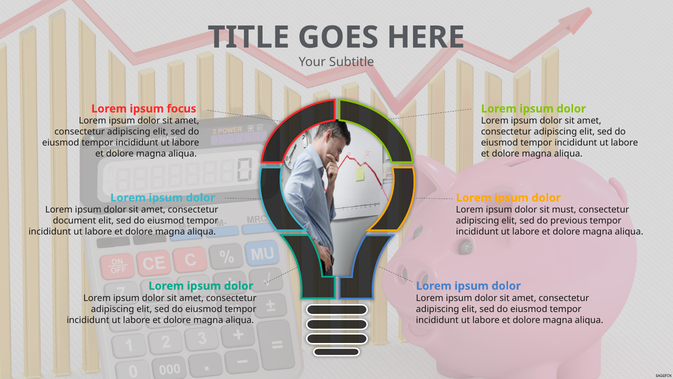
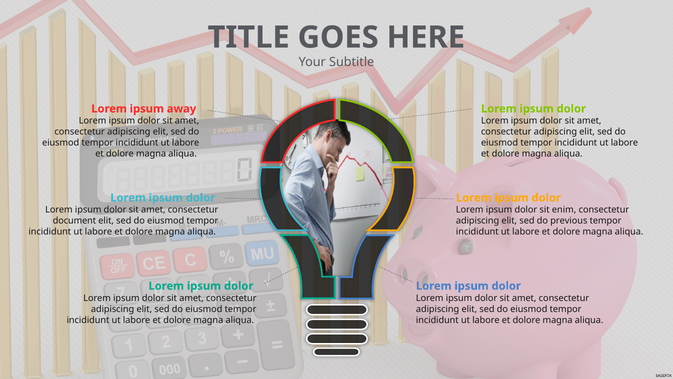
focus: focus -> away
must: must -> enim
